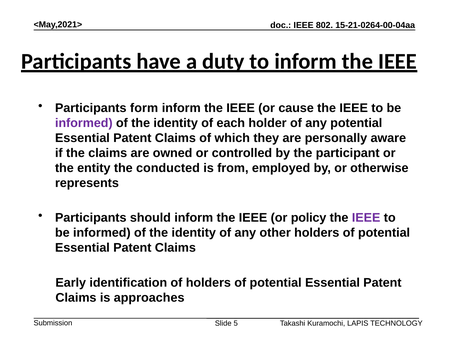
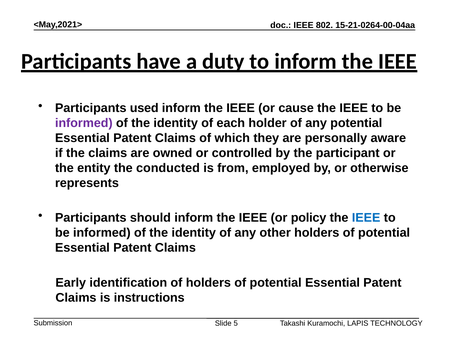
form: form -> used
IEEE at (366, 218) colour: purple -> blue
approaches: approaches -> instructions
